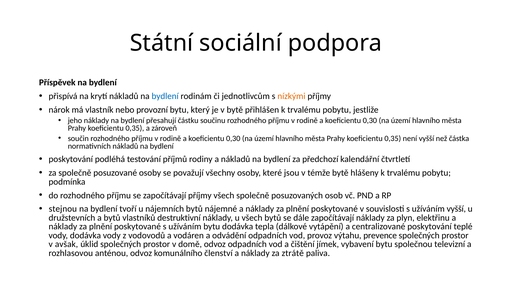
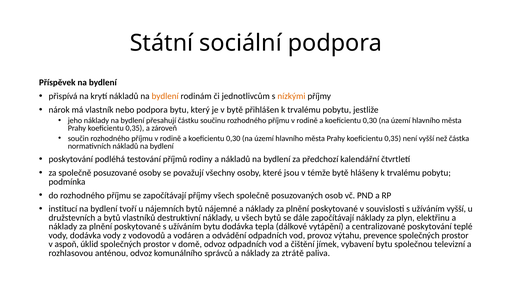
bydlení at (165, 96) colour: blue -> orange
nebo provozní: provozní -> podpora
stejnou: stejnou -> institucí
avšak: avšak -> aspoň
členství: členství -> správců
